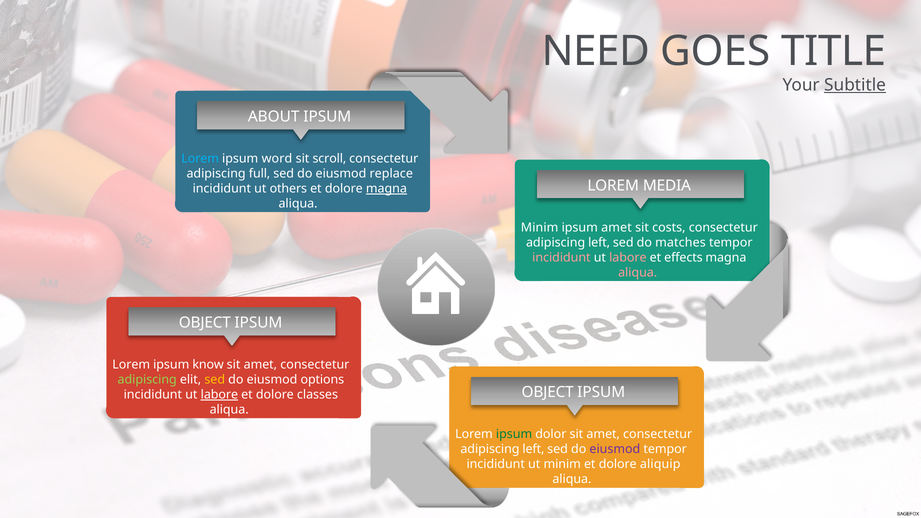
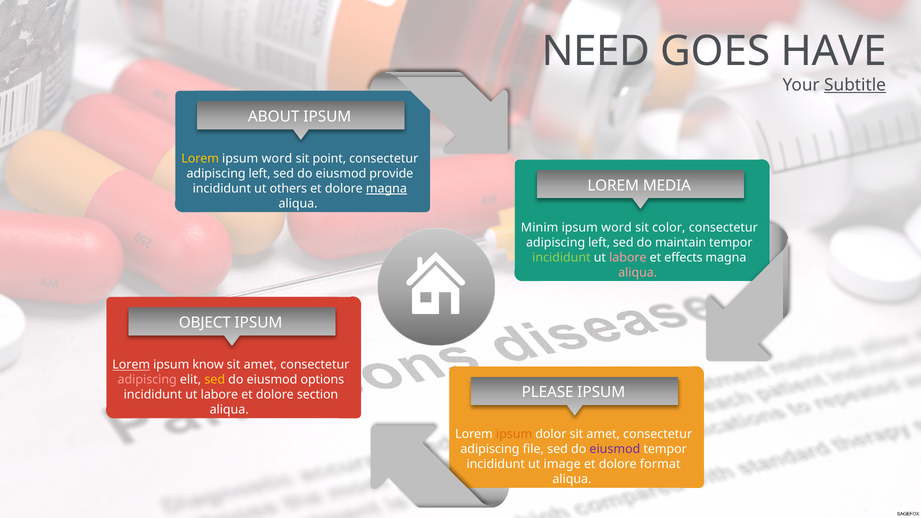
TITLE: TITLE -> HAVE
Lorem at (200, 159) colour: light blue -> yellow
scroll: scroll -> point
full at (260, 174): full -> left
replace: replace -> provide
amet at (616, 228): amet -> word
costs: costs -> color
matches: matches -> maintain
incididunt at (561, 258) colour: pink -> light green
Lorem at (131, 365) underline: none -> present
adipiscing at (147, 380) colour: light green -> pink
OBJECT at (548, 392): OBJECT -> PLEASE
labore at (219, 395) underline: present -> none
classes: classes -> section
ipsum at (514, 434) colour: green -> orange
left at (533, 449): left -> file
ut minim: minim -> image
aliquip: aliquip -> format
